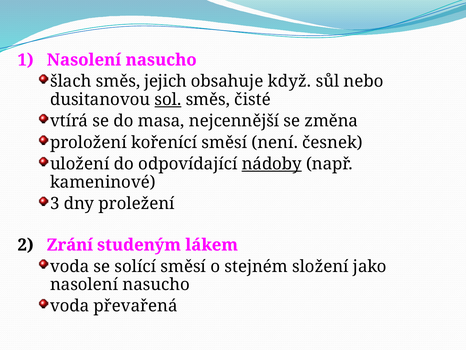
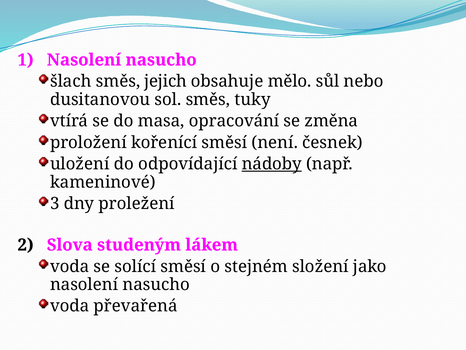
když: když -> mělo
sol underline: present -> none
čisté: čisté -> tuky
nejcennější: nejcennější -> opracování
Zrání: Zrání -> Slova
